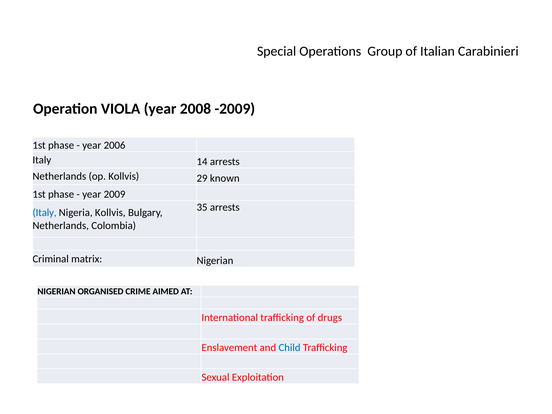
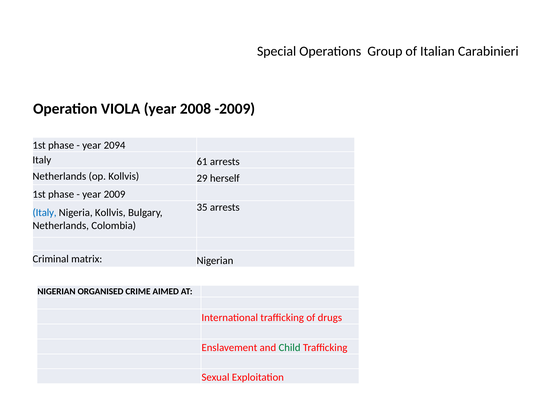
2006: 2006 -> 2094
14: 14 -> 61
known: known -> herself
Child colour: blue -> green
